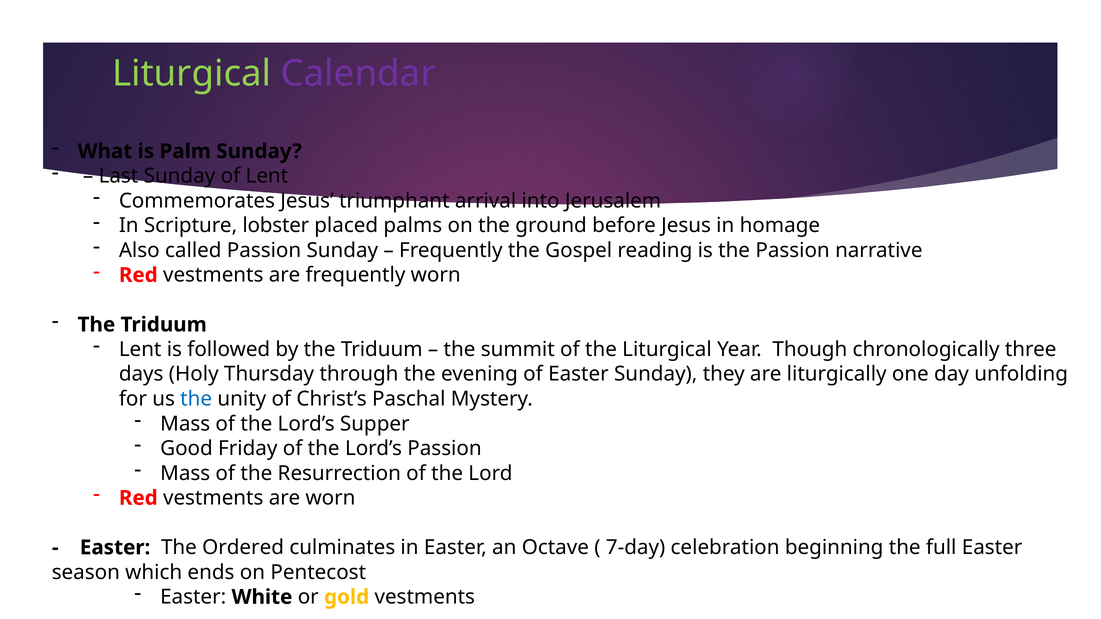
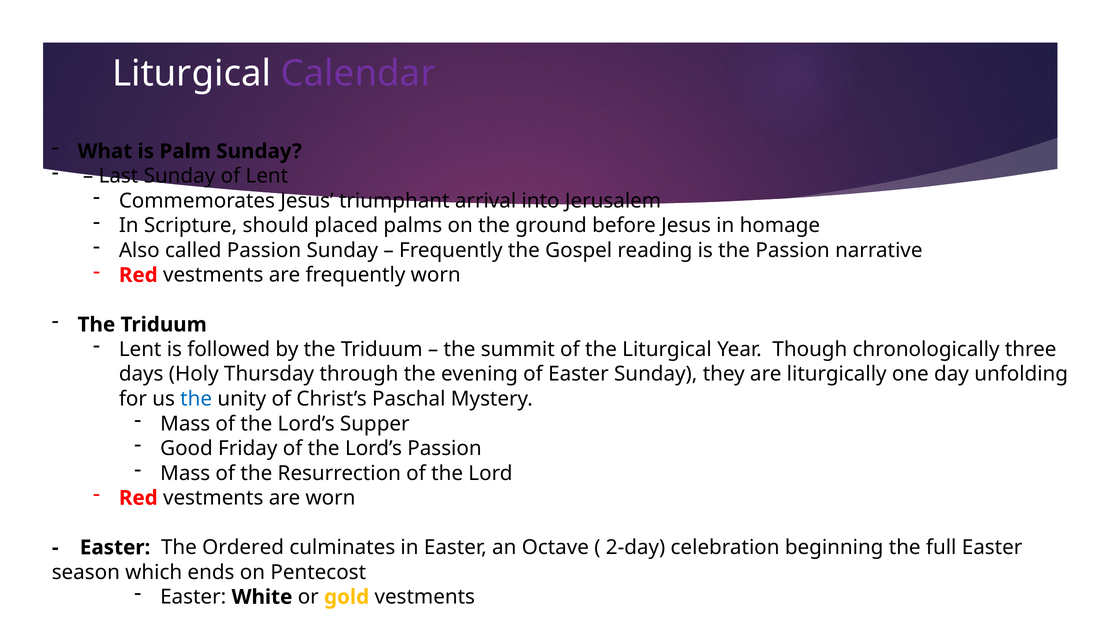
Liturgical at (192, 74) colour: light green -> white
lobster: lobster -> should
7-day: 7-day -> 2-day
